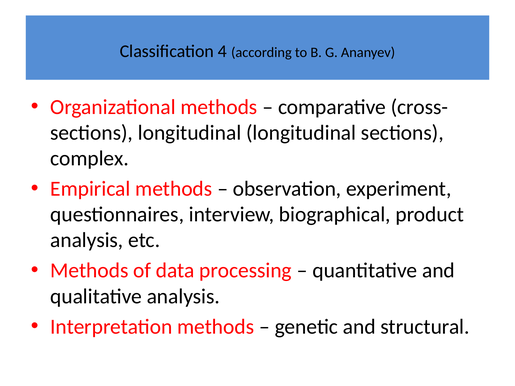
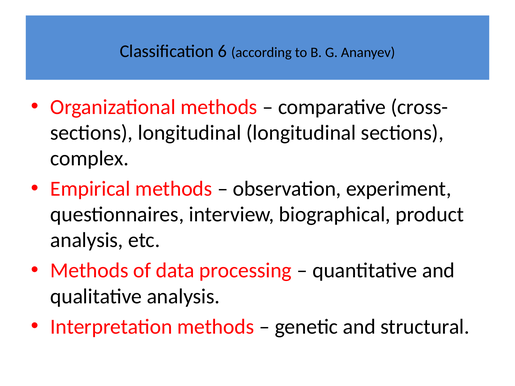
4: 4 -> 6
